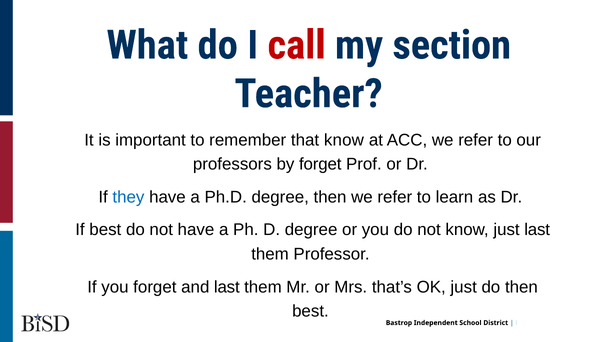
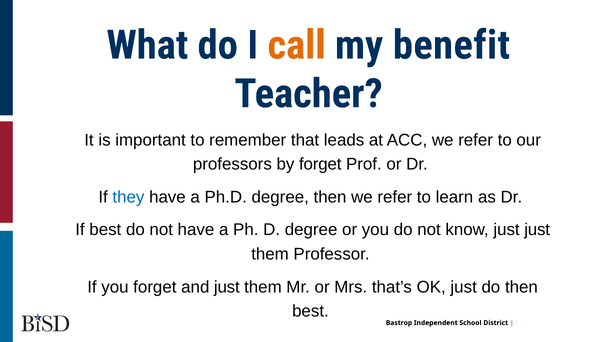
call colour: red -> orange
section: section -> benefit
that know: know -> leads
just last: last -> just
and last: last -> just
